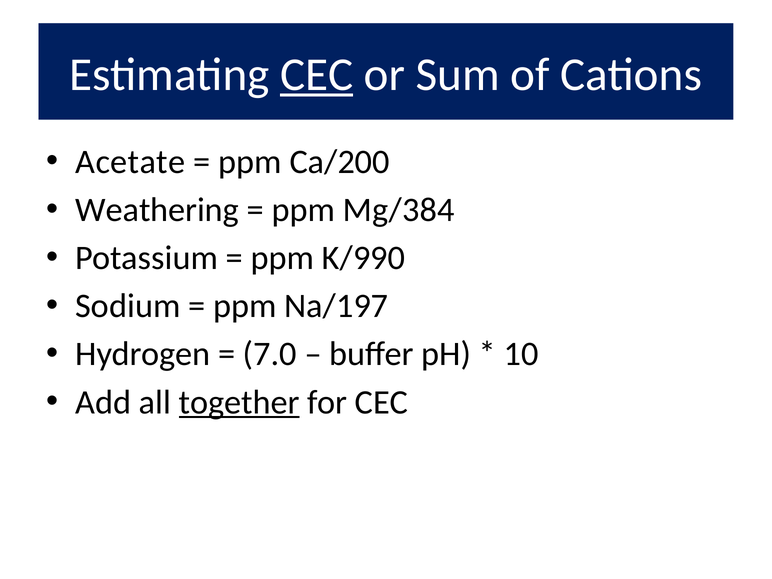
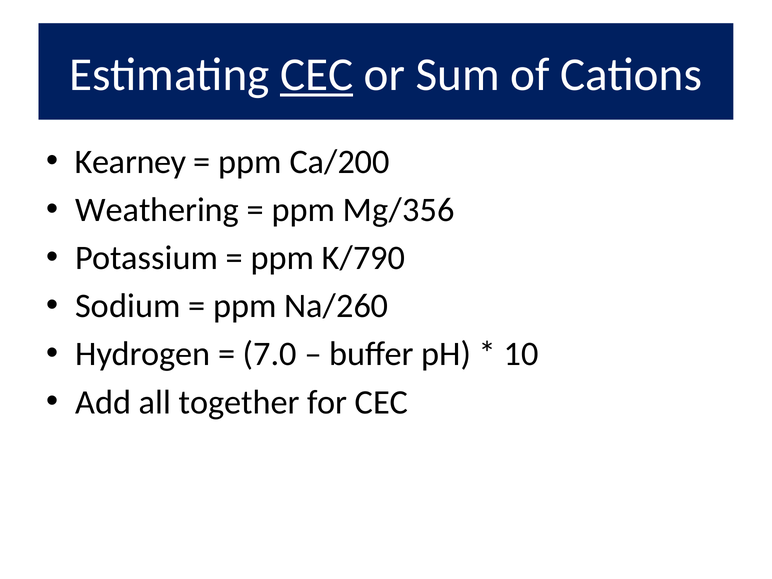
Acetate: Acetate -> Kearney
Mg/384: Mg/384 -> Mg/356
K/990: K/990 -> K/790
Na/197: Na/197 -> Na/260
together underline: present -> none
